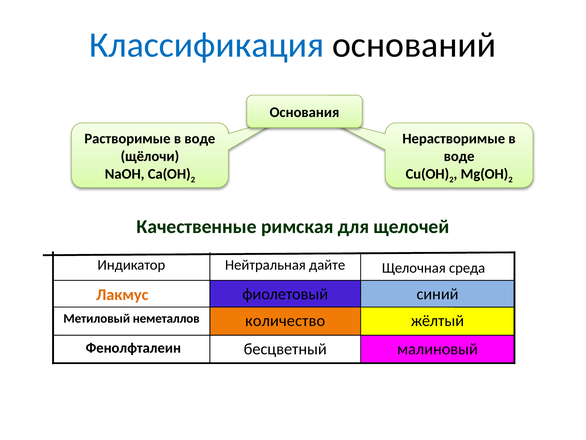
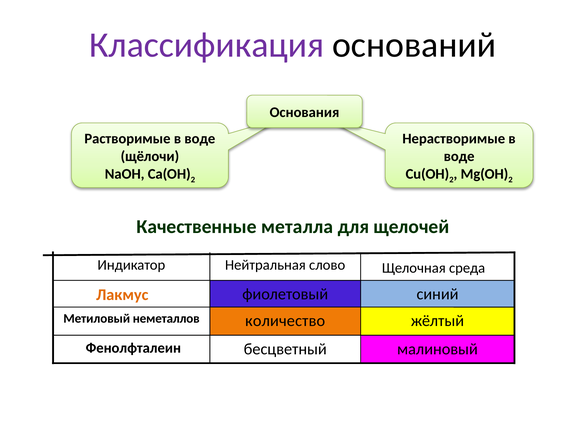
Классификация colour: blue -> purple
римская: римская -> металла
дайте: дайте -> слово
